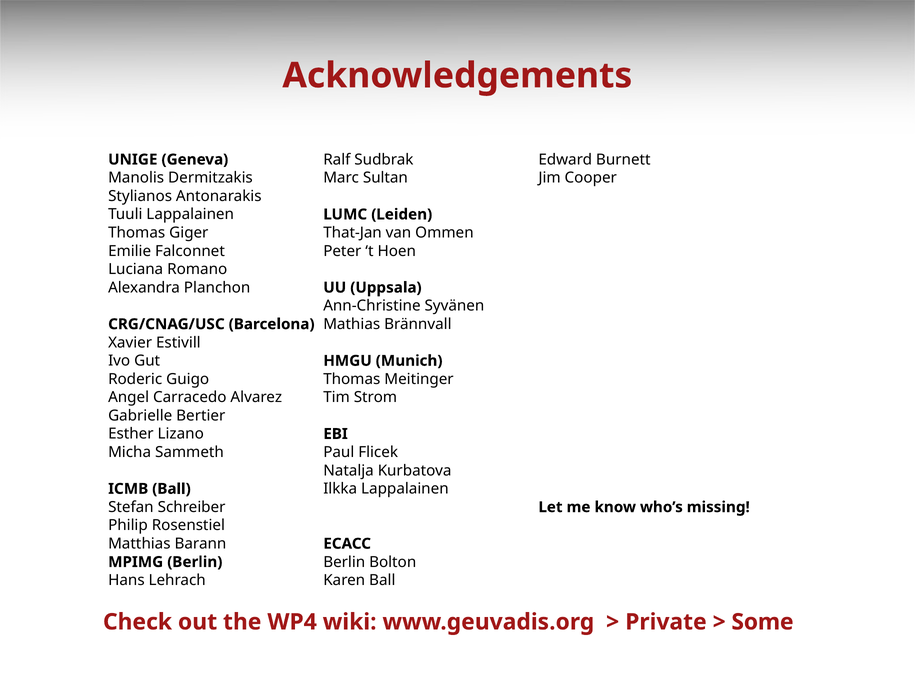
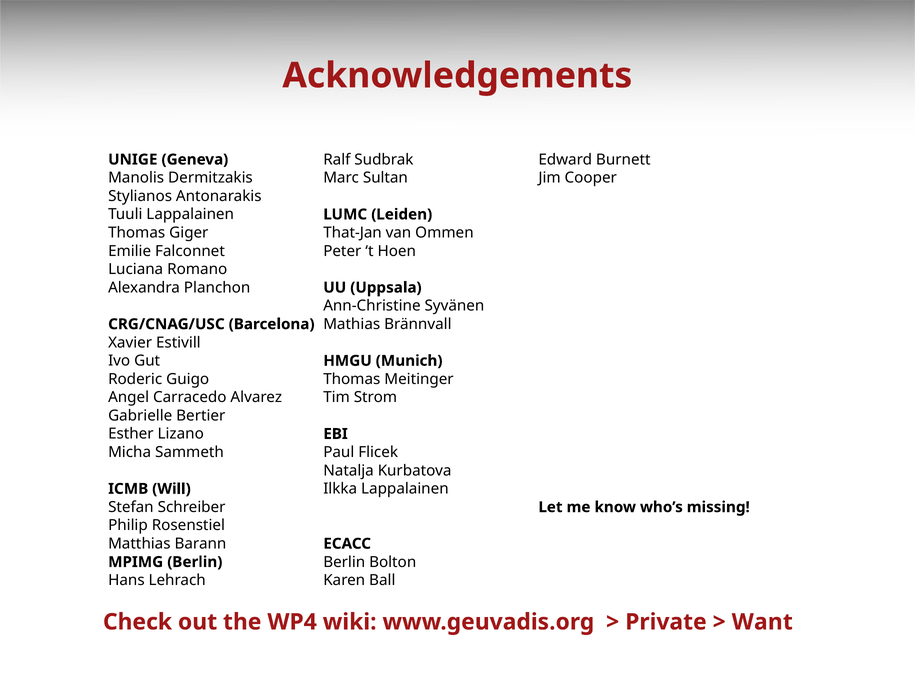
ICMB Ball: Ball -> Will
Some: Some -> Want
